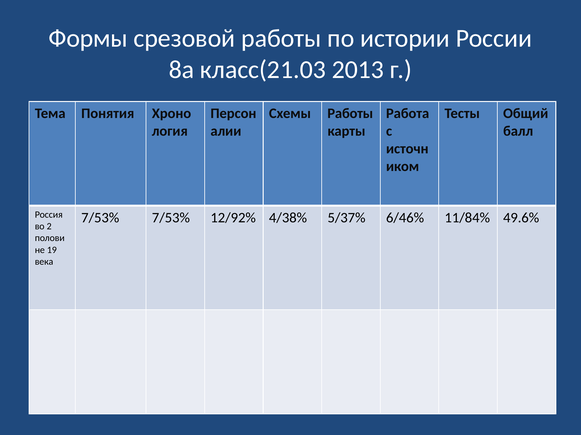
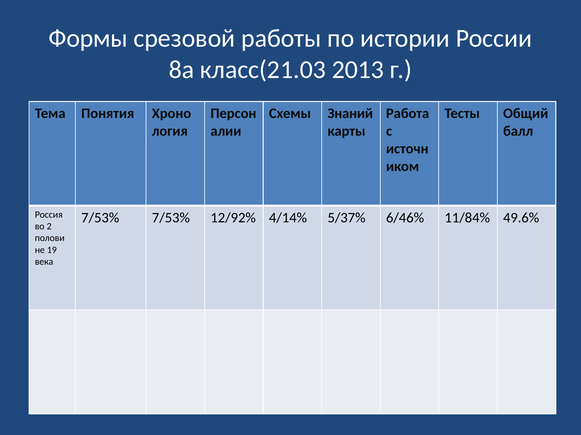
Схемы Работы: Работы -> Знаний
4/38%: 4/38% -> 4/14%
